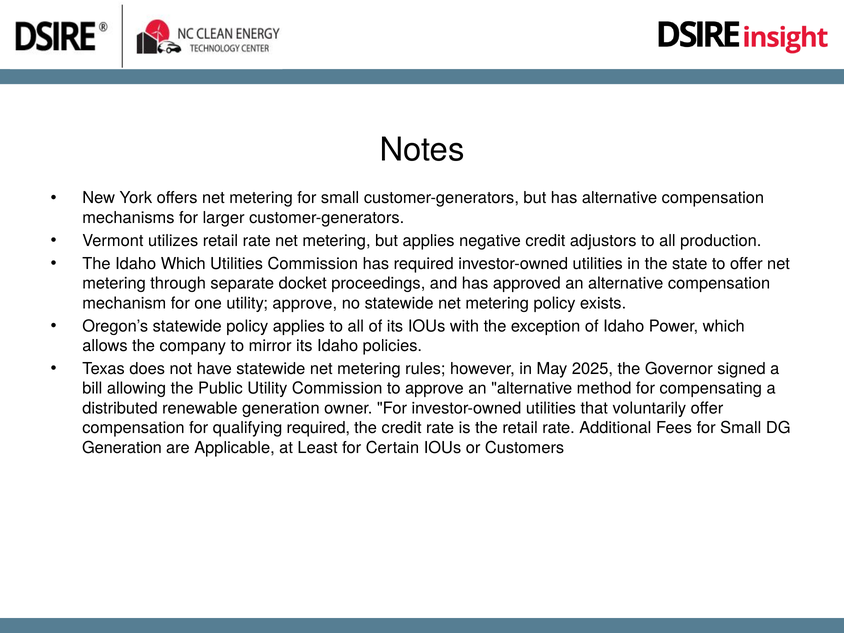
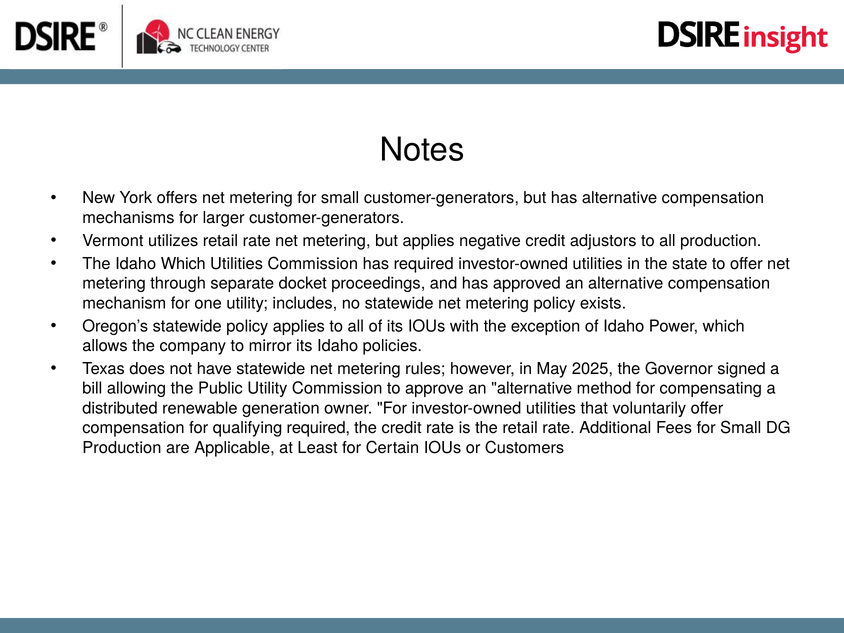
utility approve: approve -> includes
Generation at (122, 448): Generation -> Production
